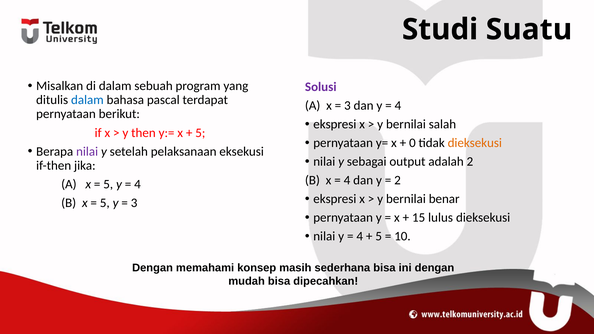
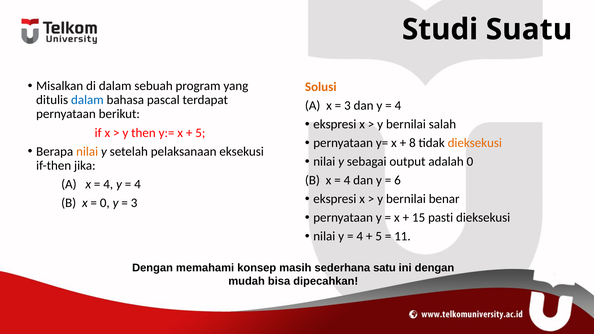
Solusi colour: purple -> orange
0: 0 -> 8
nilai at (87, 151) colour: purple -> orange
adalah 2: 2 -> 0
2 at (398, 180): 2 -> 6
5 at (108, 184): 5 -> 4
5 at (105, 203): 5 -> 0
lulus: lulus -> pasti
10: 10 -> 11
sederhana bisa: bisa -> satu
